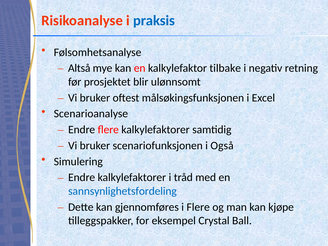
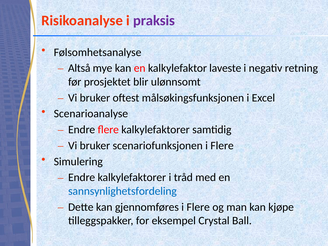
praksis colour: blue -> purple
tilbake: tilbake -> laveste
scenariofunksjonen i Også: Også -> Flere
